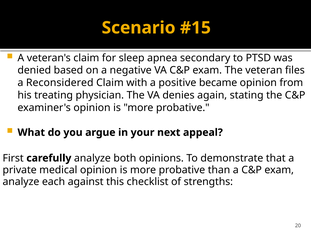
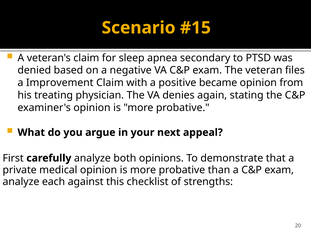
Reconsidered: Reconsidered -> Improvement
